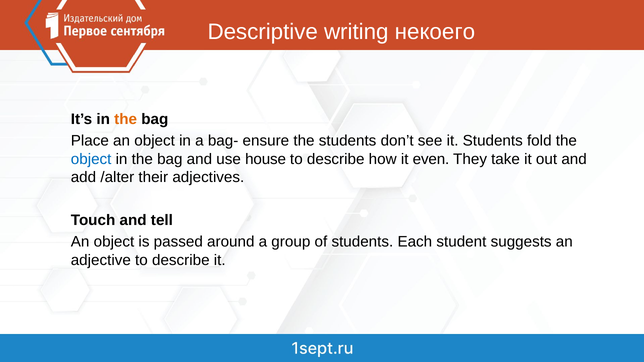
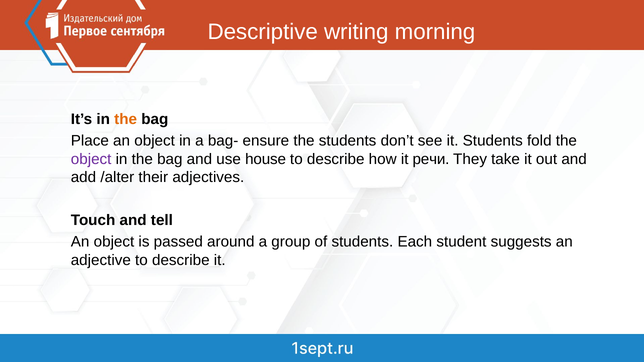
некоего: некоего -> morning
object at (91, 159) colour: blue -> purple
even: even -> речи
